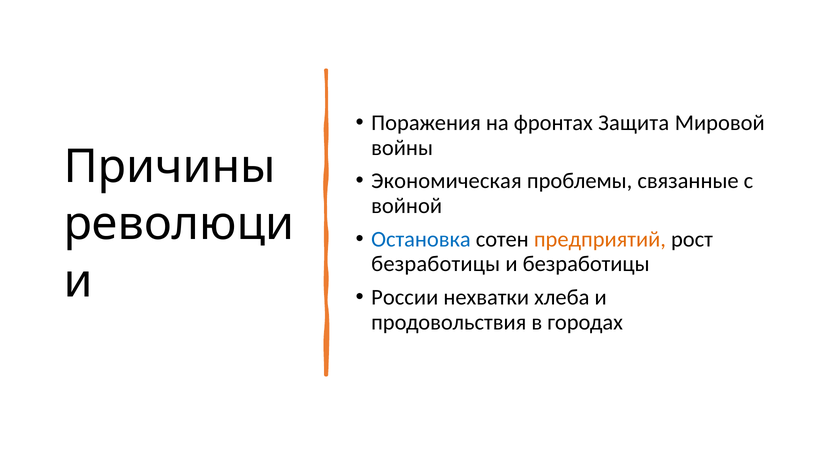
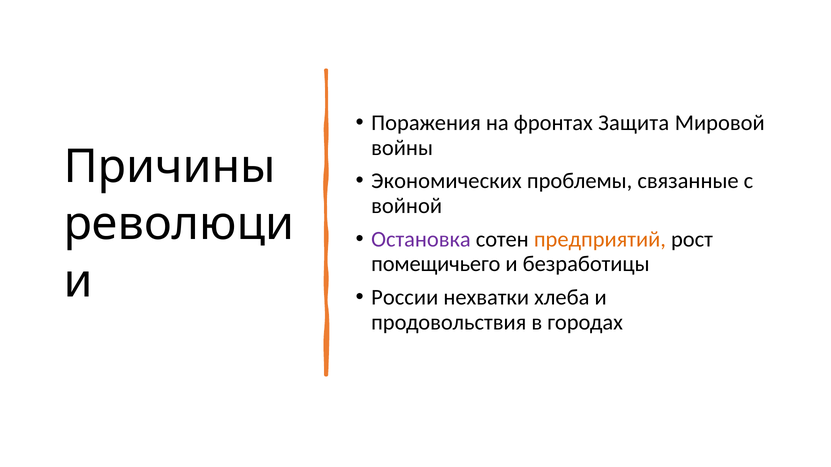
Экономическая: Экономическая -> Экономических
Остановка colour: blue -> purple
безработицы at (436, 264): безработицы -> помещичьего
